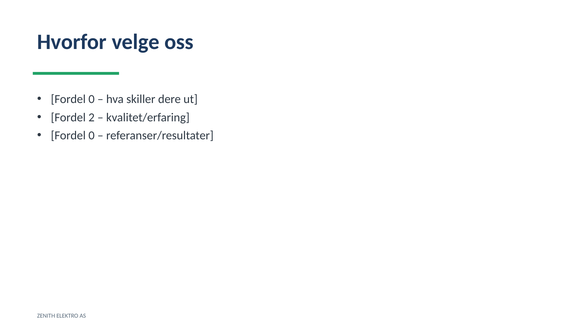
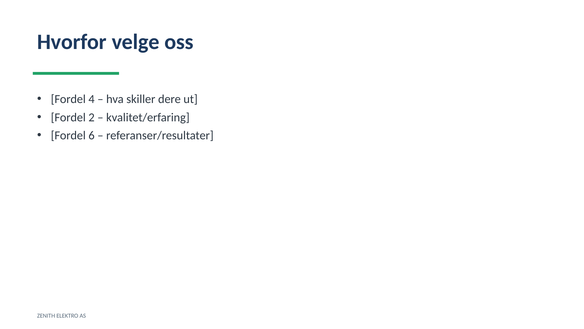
0 at (92, 99): 0 -> 4
0 at (92, 135): 0 -> 6
